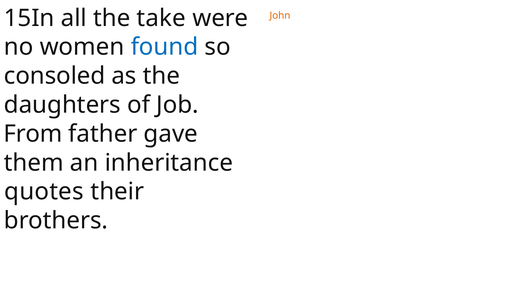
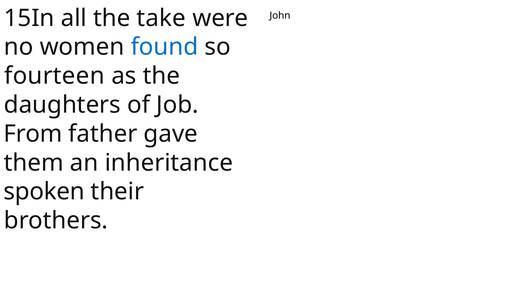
John colour: orange -> black
consoled: consoled -> fourteen
quotes: quotes -> spoken
